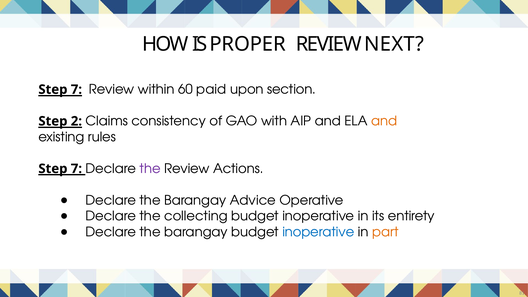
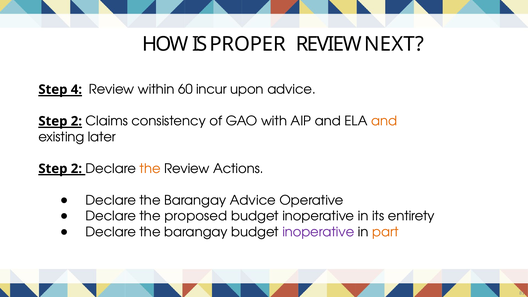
7 at (76, 89): 7 -> 4
paid: paid -> incur
upon section: section -> advice
rules: rules -> later
7 at (76, 169): 7 -> 2
the at (150, 169) colour: purple -> orange
collecting: collecting -> proposed
inoperative at (318, 232) colour: blue -> purple
